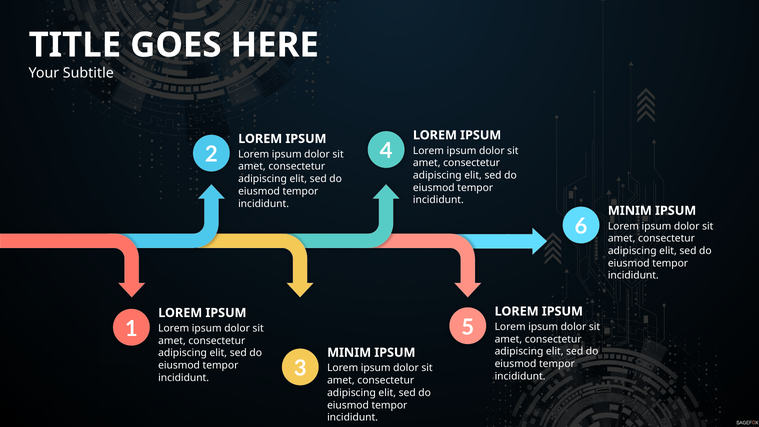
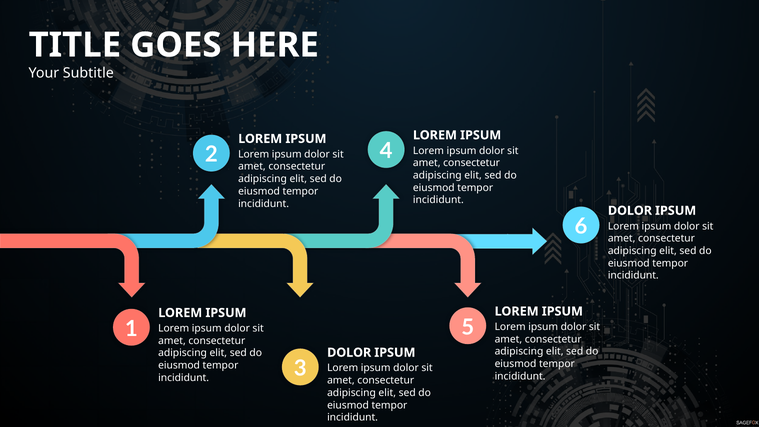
MINIM at (630, 211): MINIM -> DOLOR
MINIM at (349, 353): MINIM -> DOLOR
